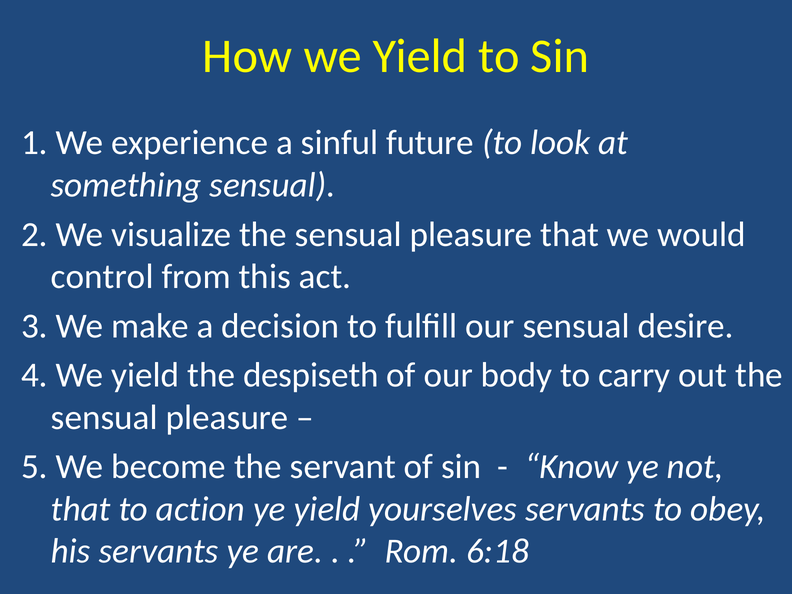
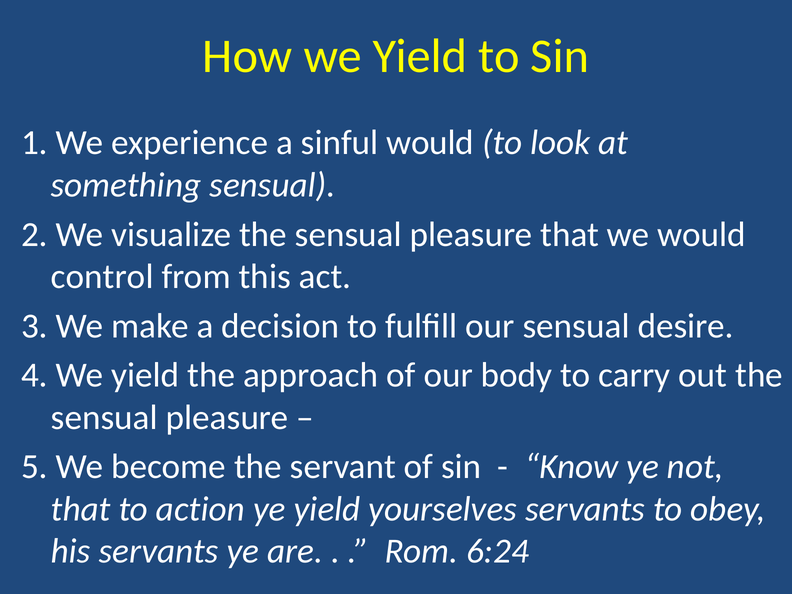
sinful future: future -> would
despiseth: despiseth -> approach
6:18: 6:18 -> 6:24
